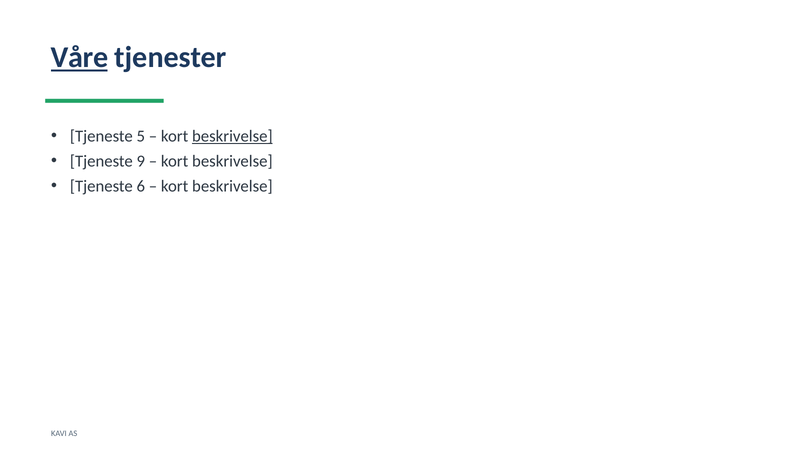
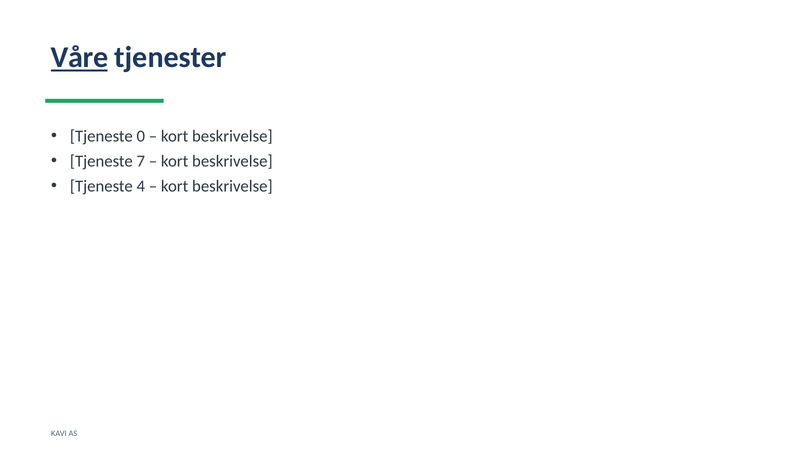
5: 5 -> 0
beskrivelse at (232, 136) underline: present -> none
9: 9 -> 7
6: 6 -> 4
